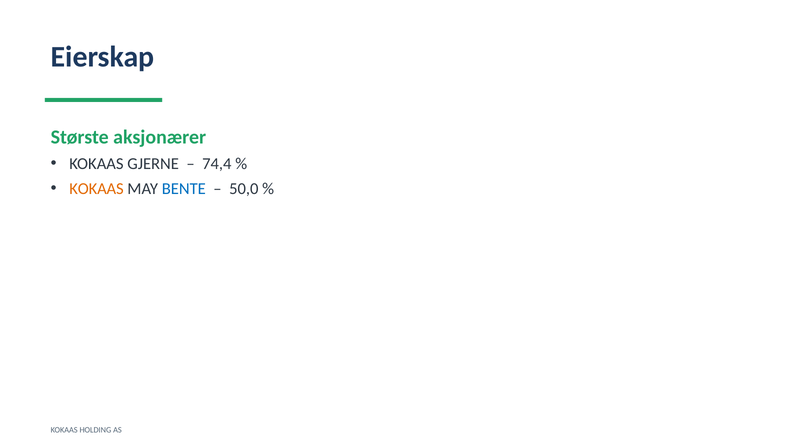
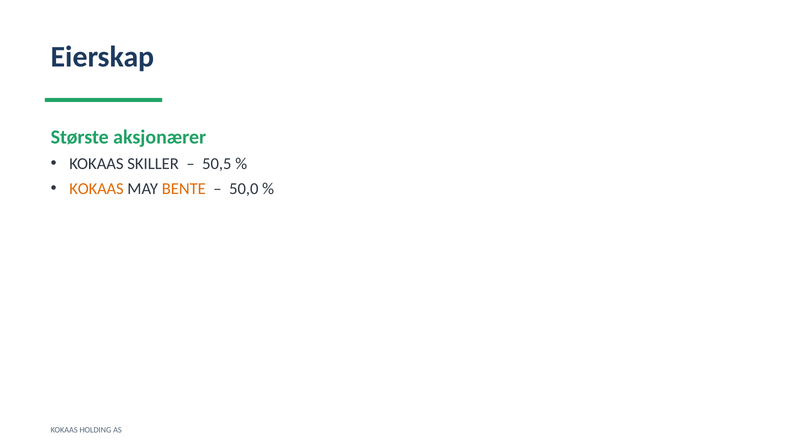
GJERNE: GJERNE -> SKILLER
74,4: 74,4 -> 50,5
BENTE colour: blue -> orange
